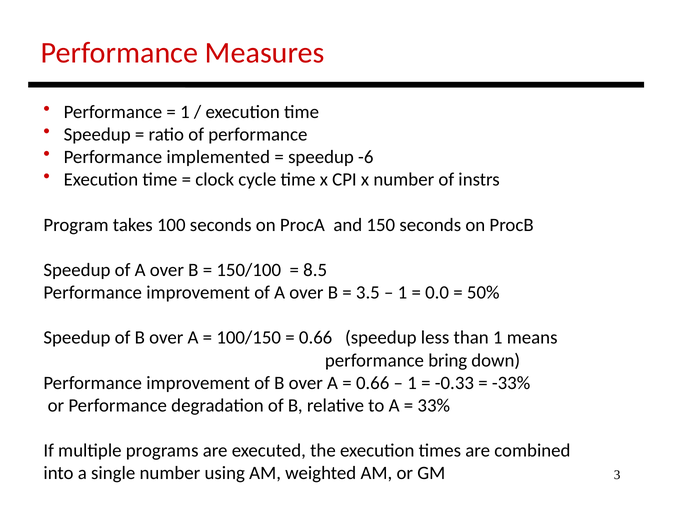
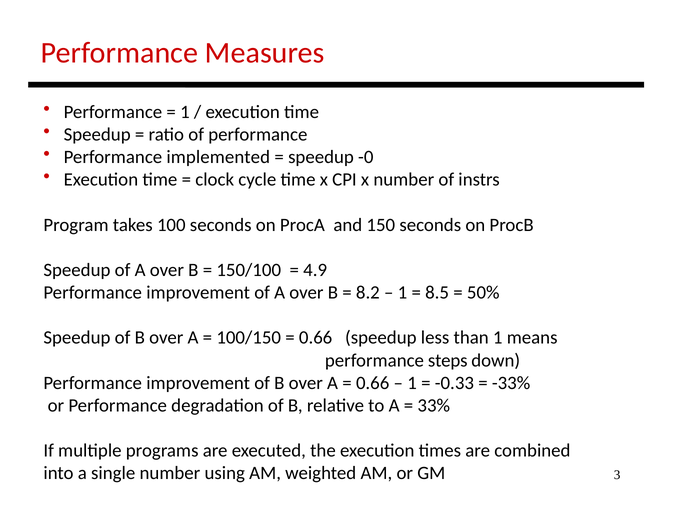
-6: -6 -> -0
8.5: 8.5 -> 4.9
3.5: 3.5 -> 8.2
0.0: 0.0 -> 8.5
bring: bring -> steps
